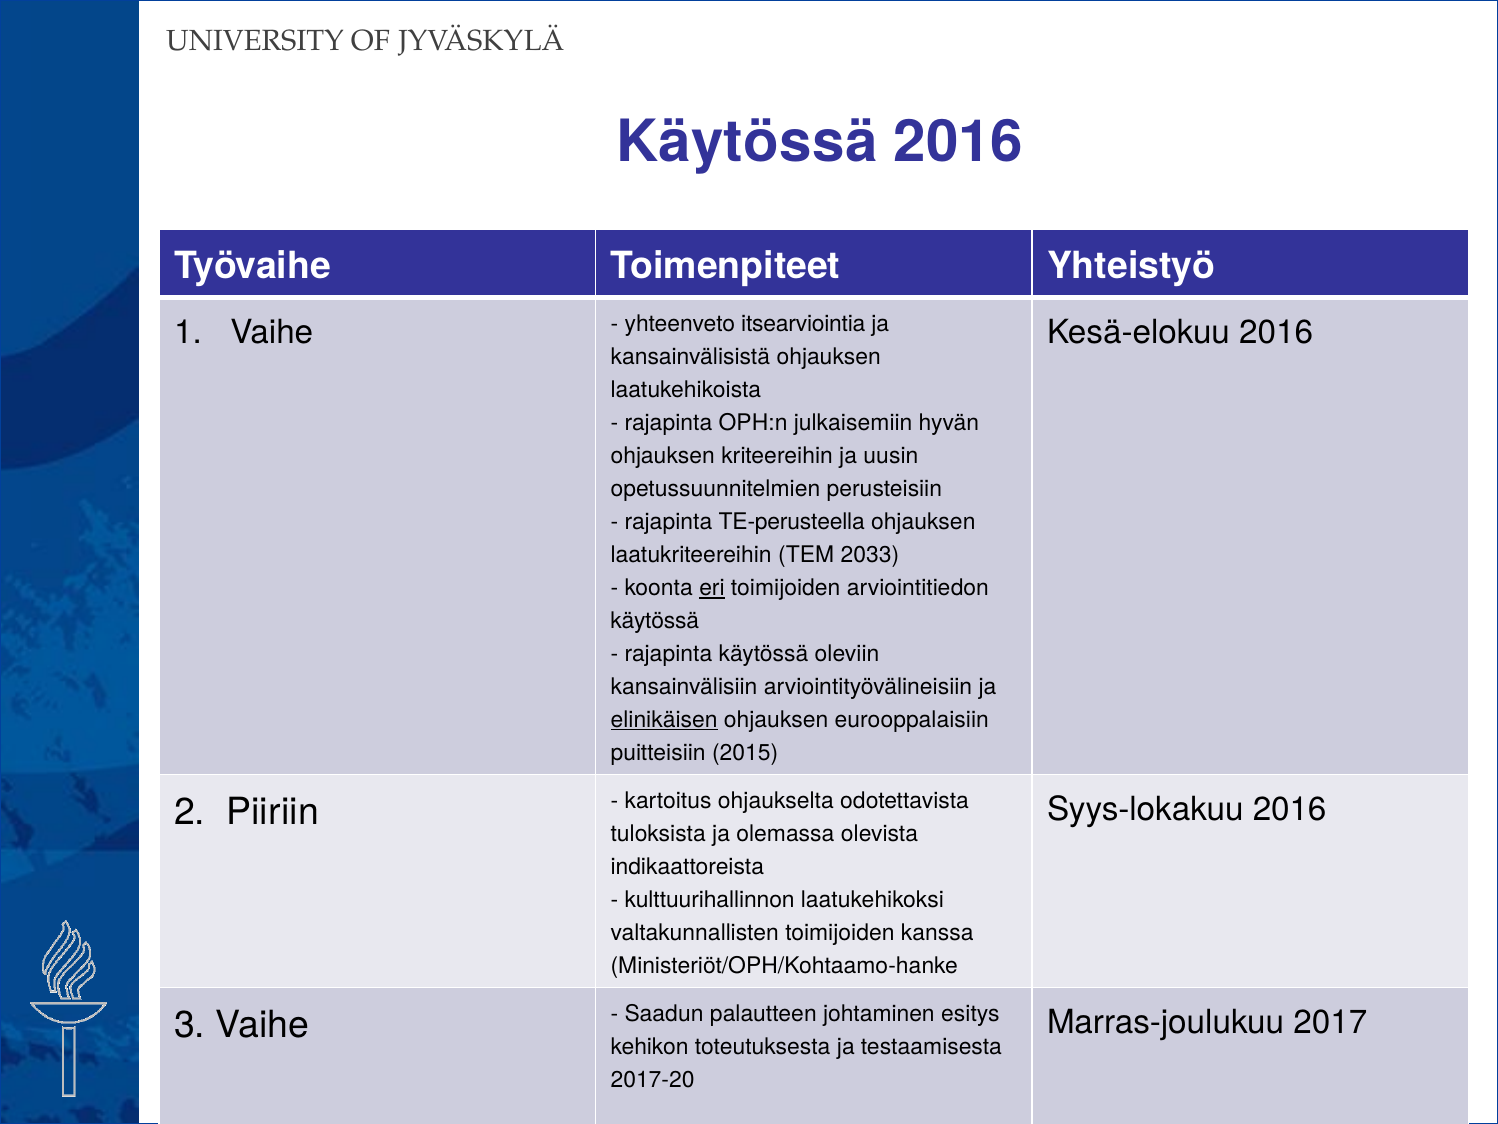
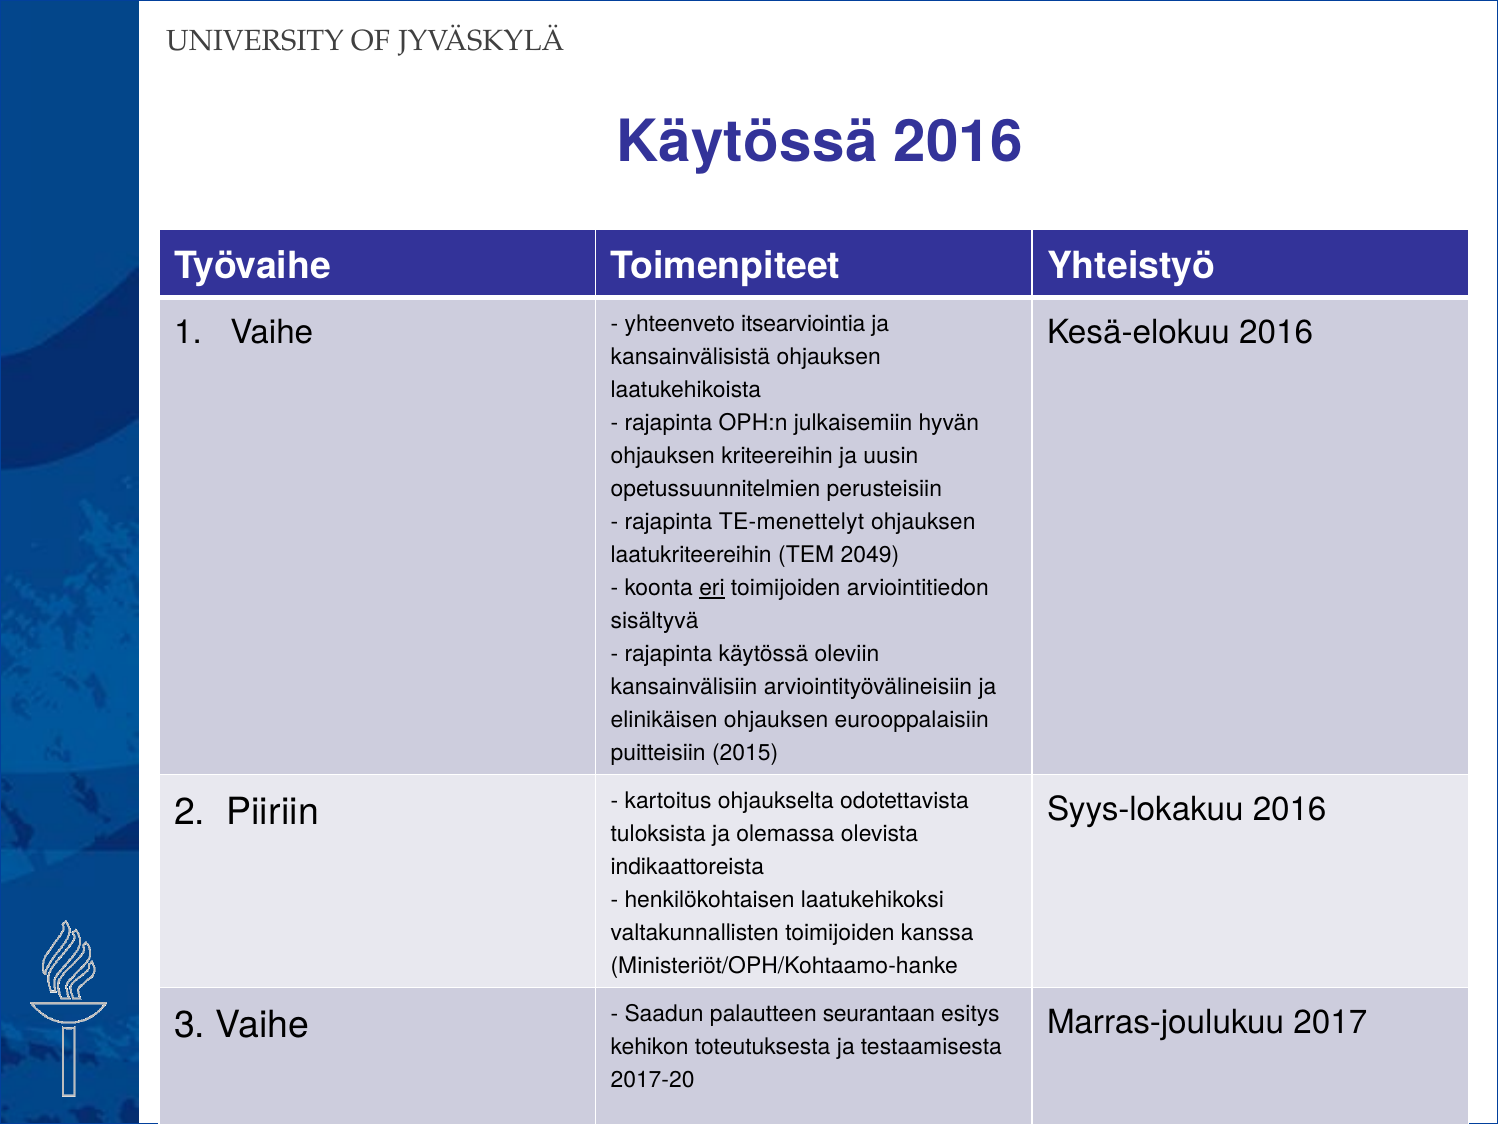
TE-perusteella: TE-perusteella -> TE-menettelyt
2033: 2033 -> 2049
käytössä at (655, 621): käytössä -> sisältyvä
elinikäisen underline: present -> none
kulttuurihallinnon: kulttuurihallinnon -> henkilökohtaisen
johtaminen: johtaminen -> seurantaan
